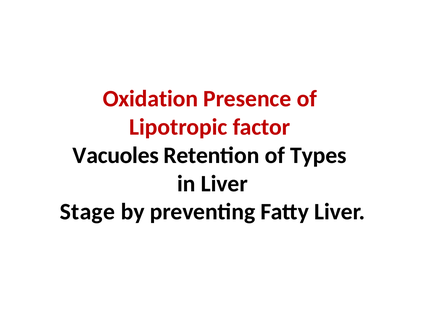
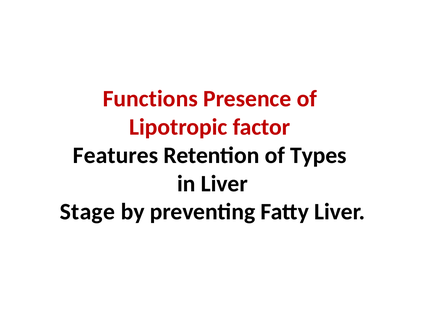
Oxidation: Oxidation -> Functions
Vacuoles: Vacuoles -> Features
